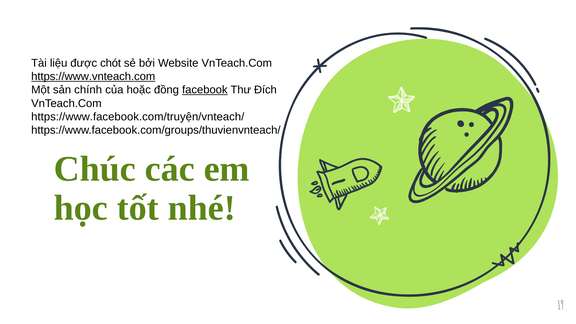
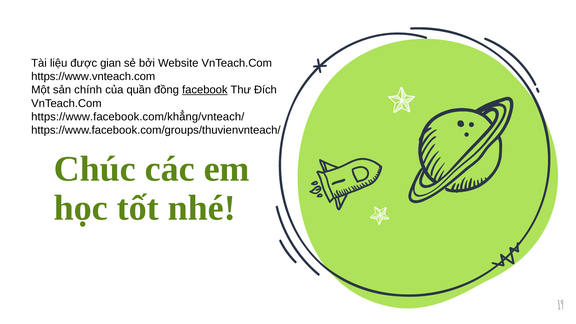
chót: chót -> gian
https://www.vnteach.com underline: present -> none
hoặc: hoặc -> quần
https://www.facebook.com/truyện/vnteach/: https://www.facebook.com/truyện/vnteach/ -> https://www.facebook.com/khẳng/vnteach/
